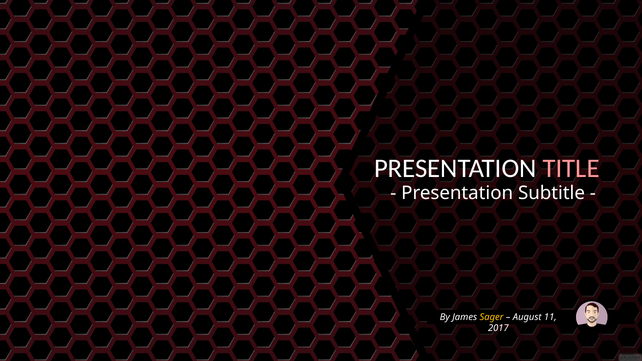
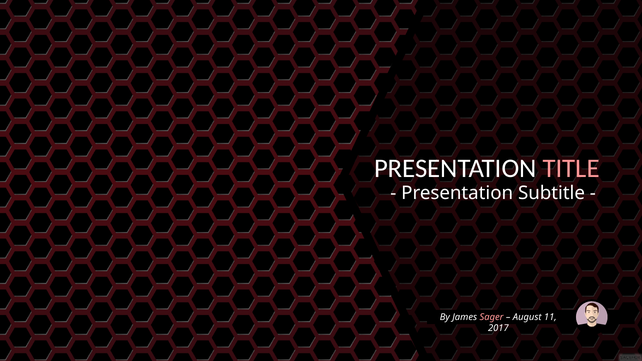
Sager colour: yellow -> pink
